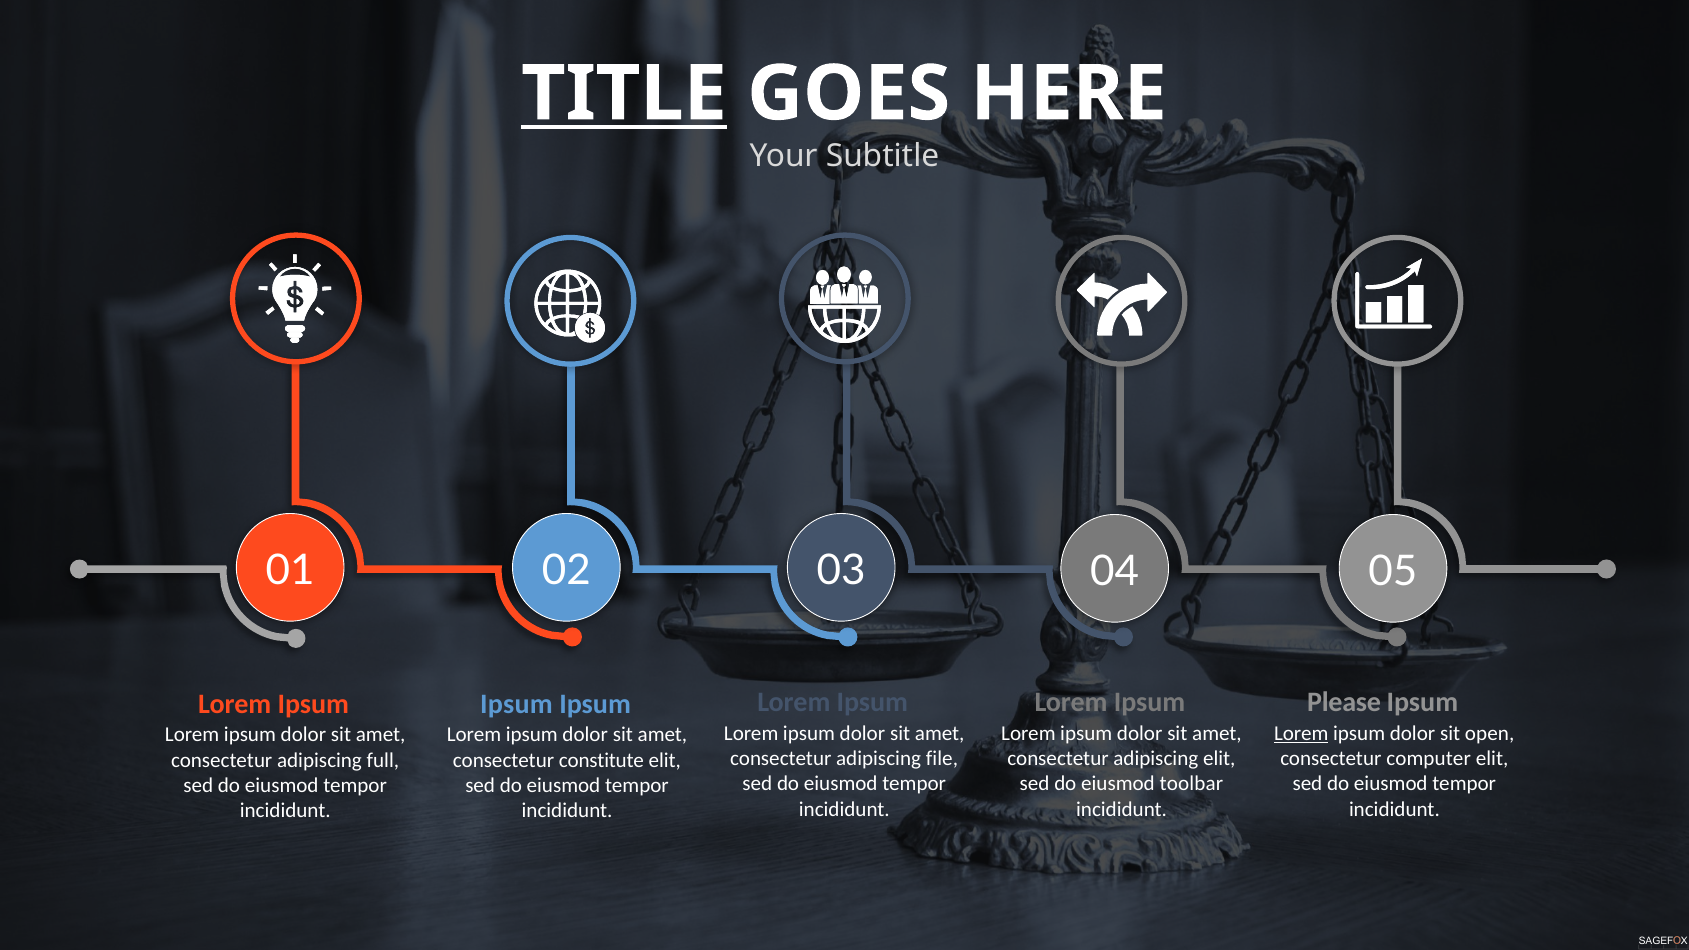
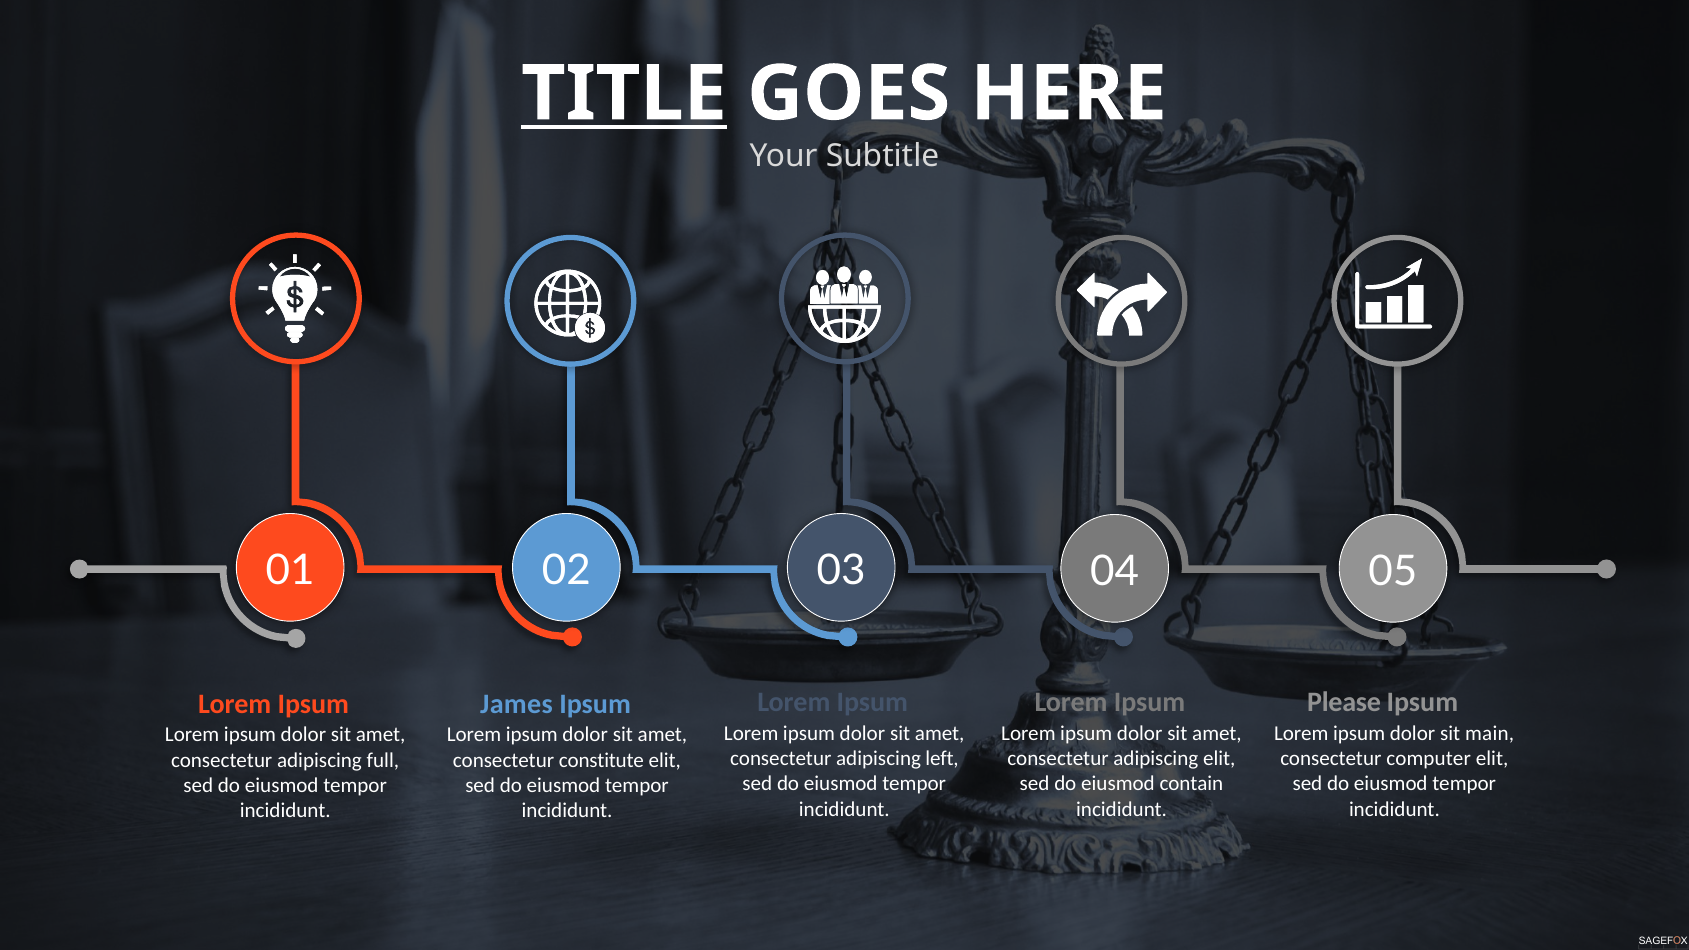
Ipsum at (516, 704): Ipsum -> James
Lorem at (1301, 733) underline: present -> none
open: open -> main
file: file -> left
toolbar: toolbar -> contain
